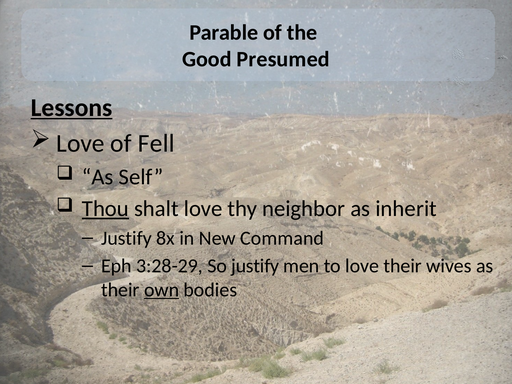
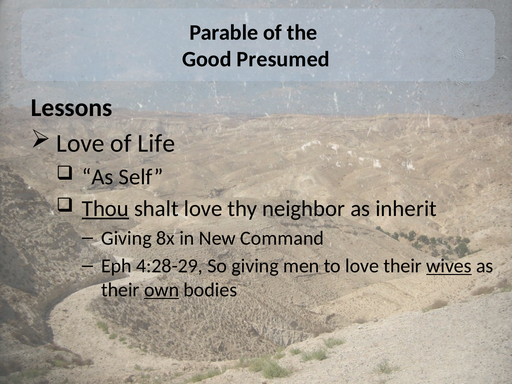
Lessons underline: present -> none
Fell: Fell -> Life
Justify at (126, 238): Justify -> Giving
3:28-29: 3:28-29 -> 4:28-29
So justify: justify -> giving
wives underline: none -> present
